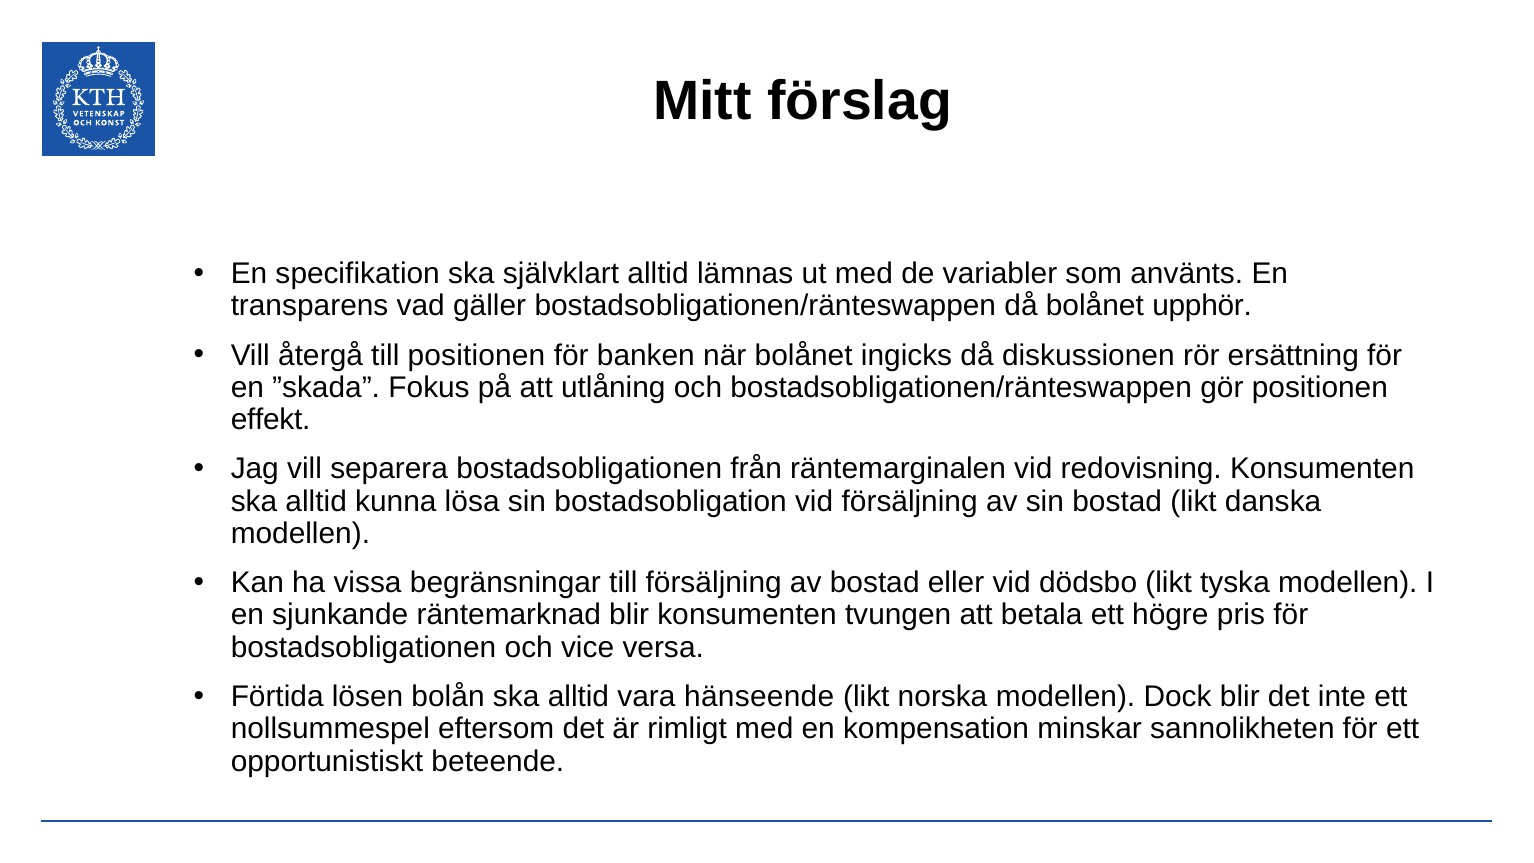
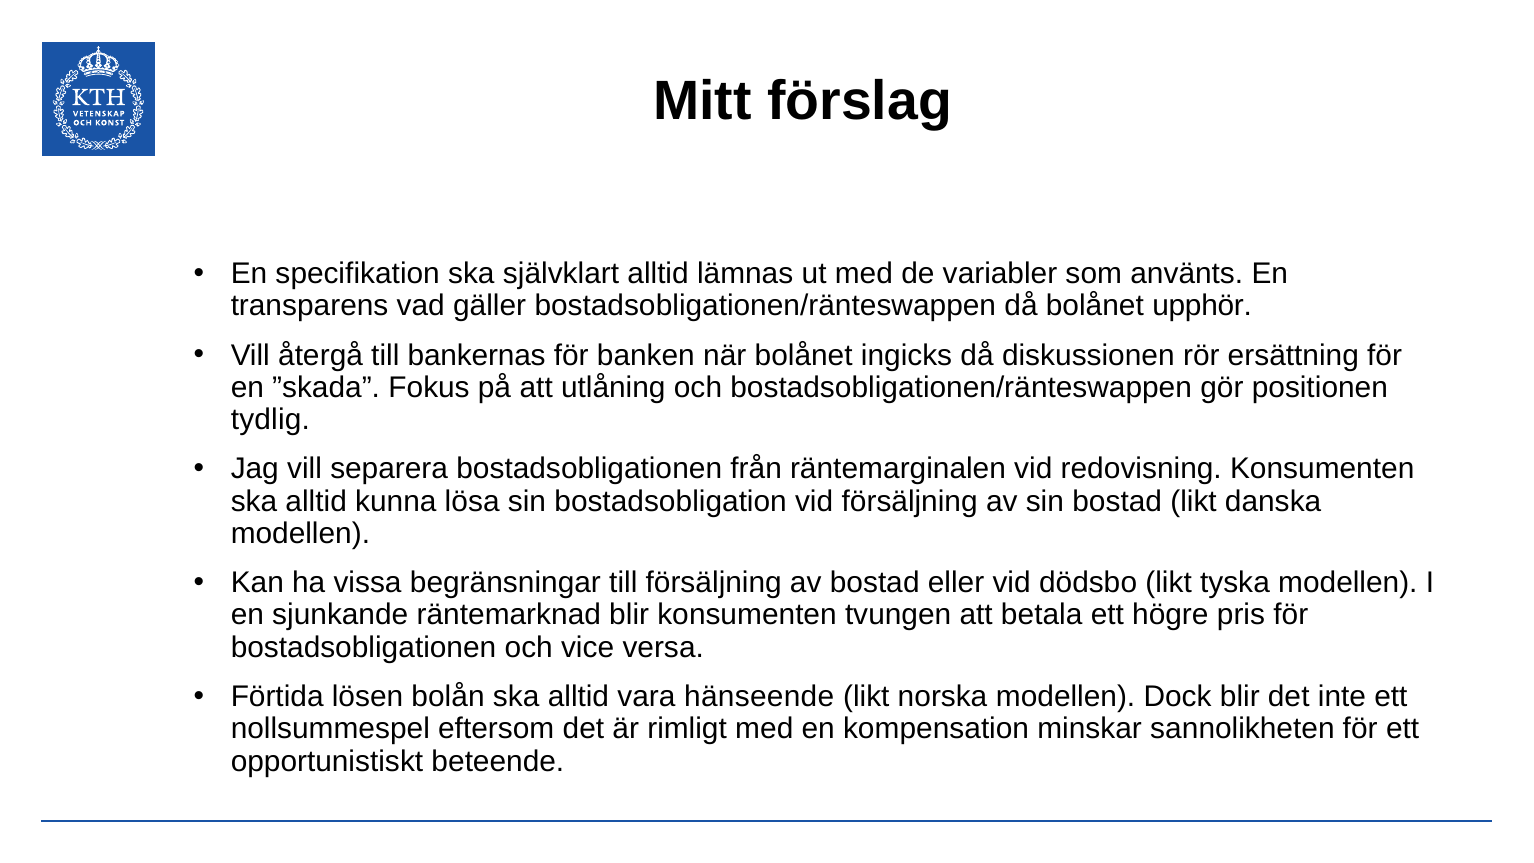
till positionen: positionen -> bankernas
effekt: effekt -> tydlig
